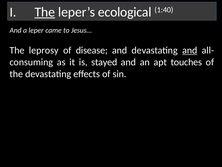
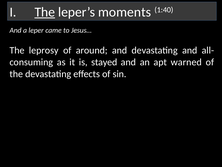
ecological: ecological -> moments
disease: disease -> around
and at (190, 50) underline: present -> none
touches: touches -> warned
